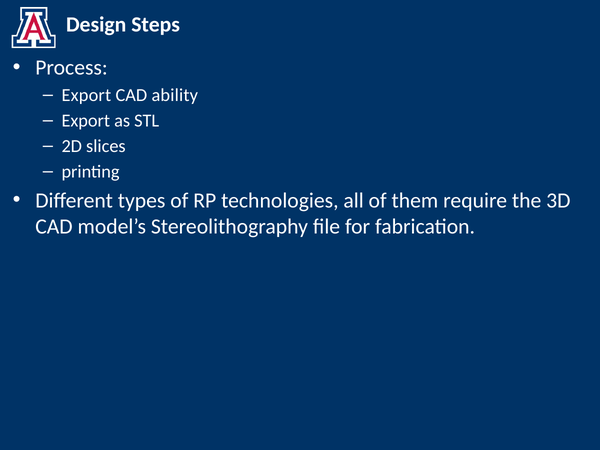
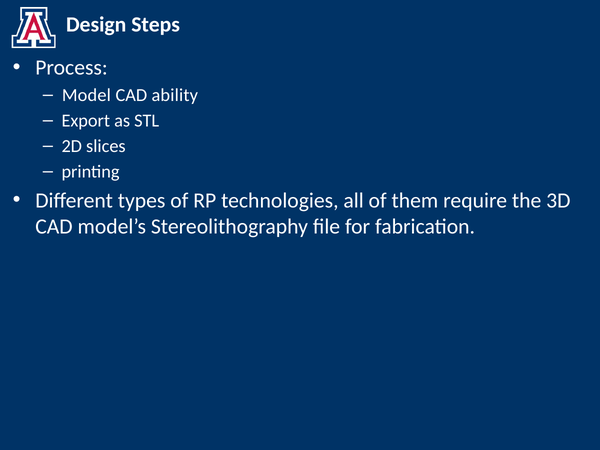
Export at (86, 95): Export -> Model
